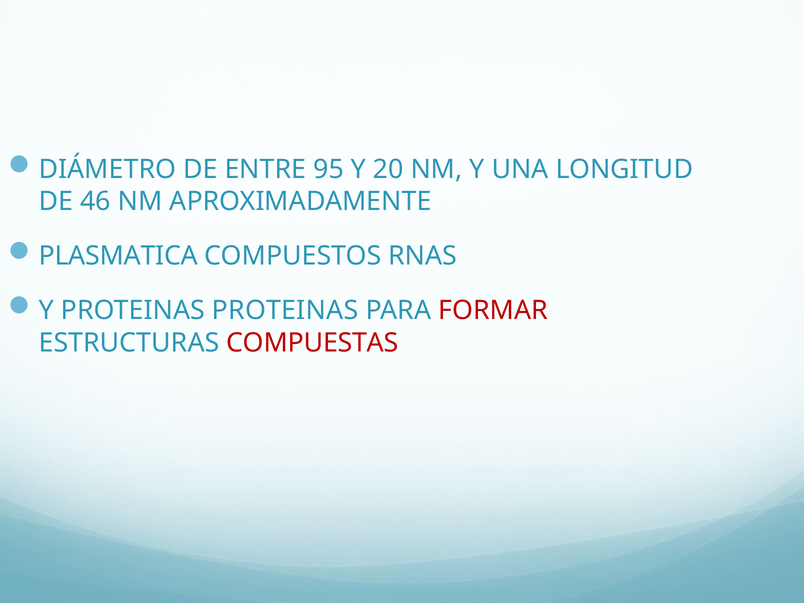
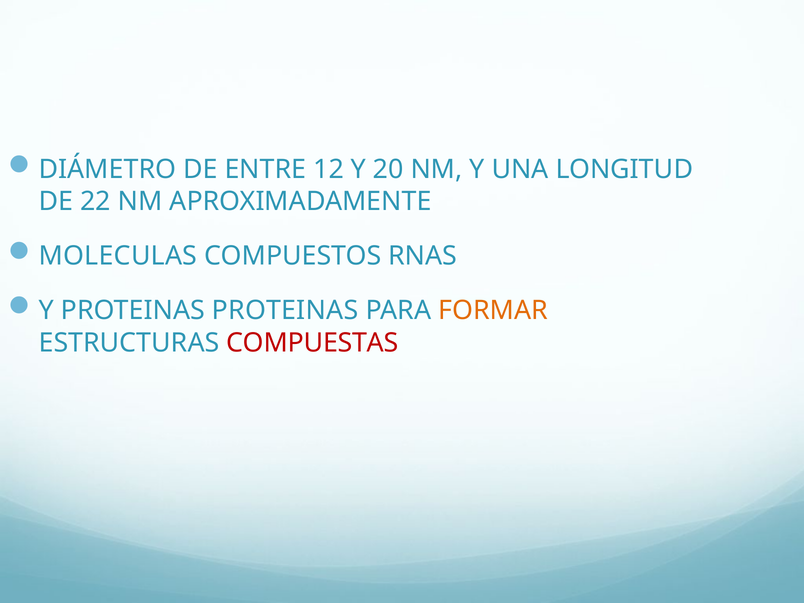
95: 95 -> 12
46: 46 -> 22
PLASMATICA: PLASMATICA -> MOLECULAS
FORMAR colour: red -> orange
